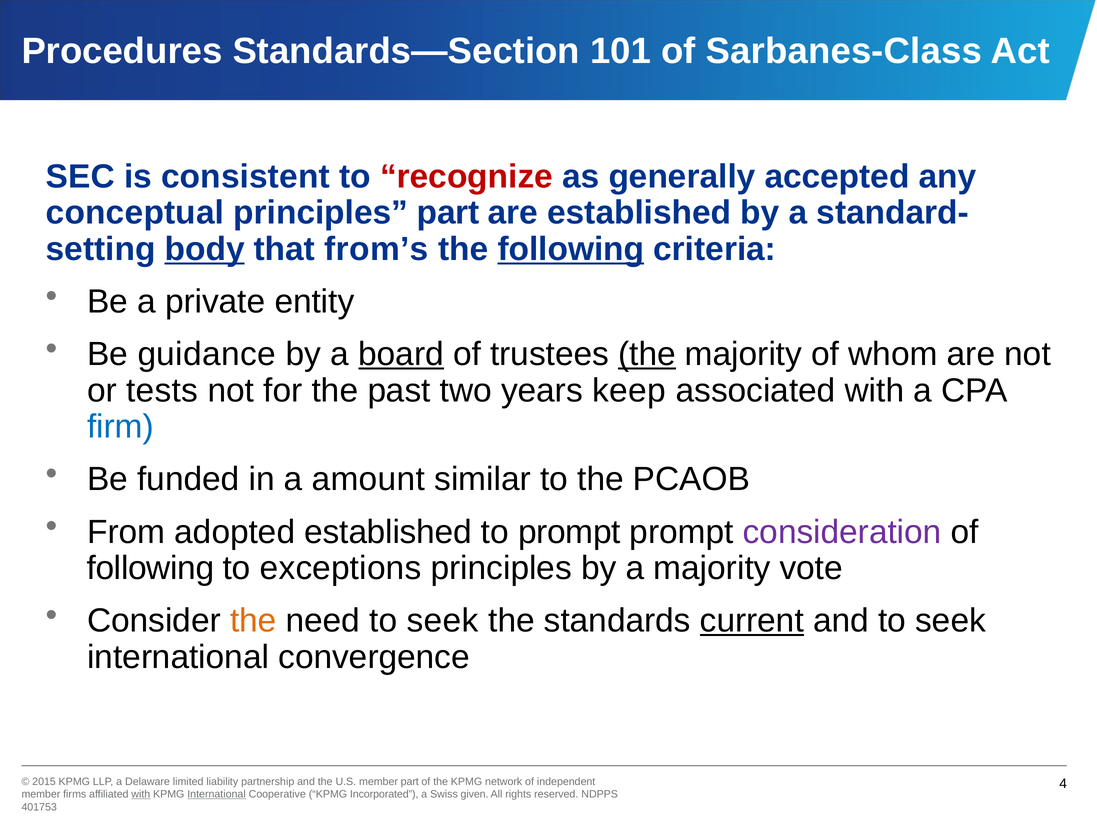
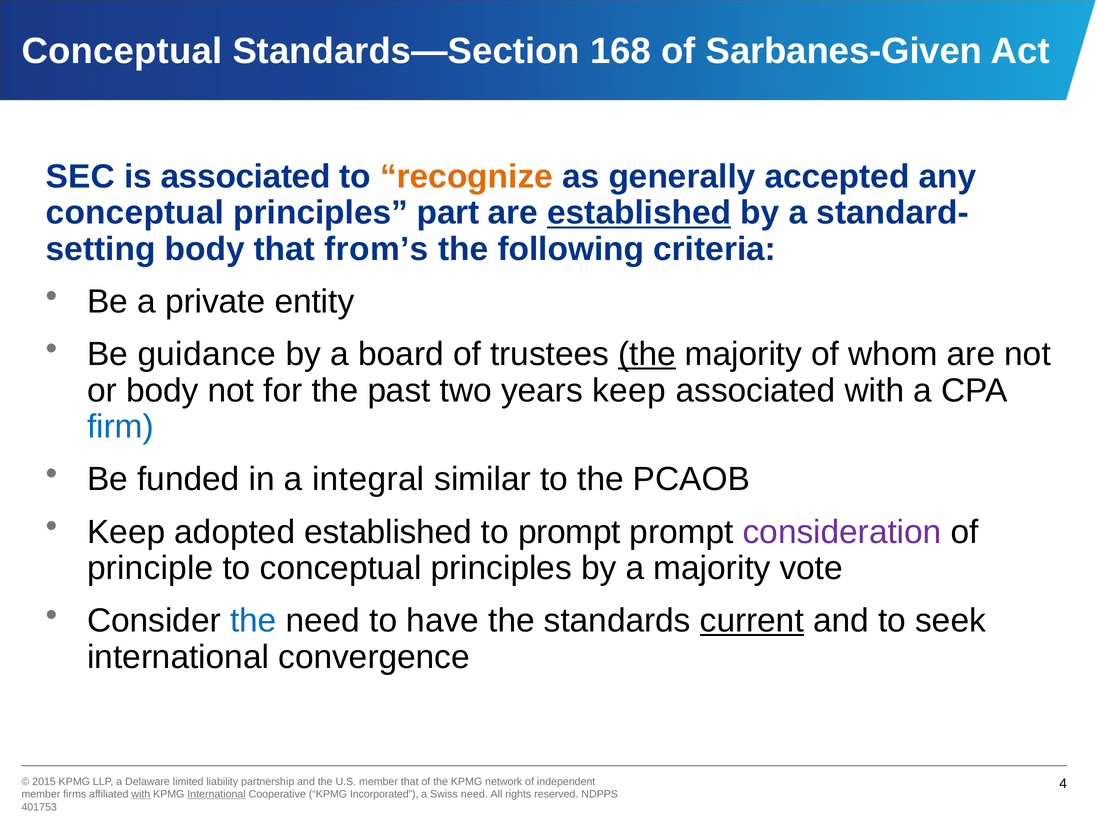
Procedures at (122, 51): Procedures -> Conceptual
101: 101 -> 168
Sarbanes-Class: Sarbanes-Class -> Sarbanes-Given
is consistent: consistent -> associated
recognize colour: red -> orange
established at (639, 213) underline: none -> present
body at (205, 249) underline: present -> none
following at (571, 249) underline: present -> none
board underline: present -> none
or tests: tests -> body
amount: amount -> integral
From at (126, 532): From -> Keep
following at (150, 568): following -> principle
to exceptions: exceptions -> conceptual
the at (253, 621) colour: orange -> blue
need to seek: seek -> have
part at (410, 781): part -> that
given at (475, 794): given -> need
